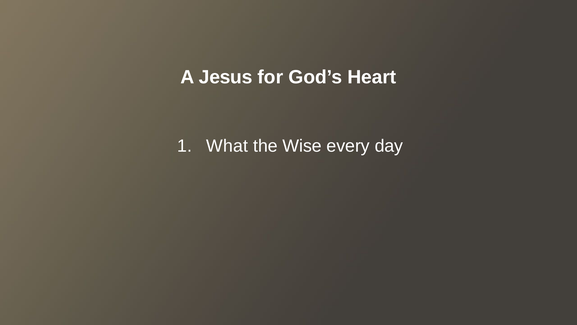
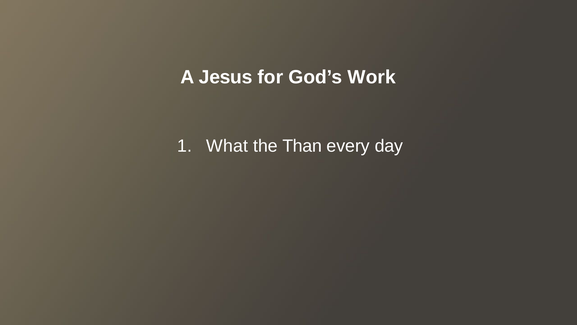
Heart: Heart -> Work
Wise: Wise -> Than
